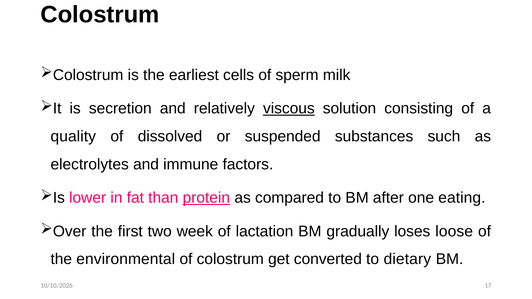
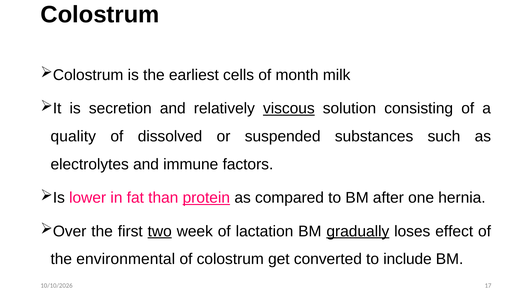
sperm: sperm -> month
eating: eating -> hernia
two underline: none -> present
gradually underline: none -> present
loose: loose -> effect
dietary: dietary -> include
